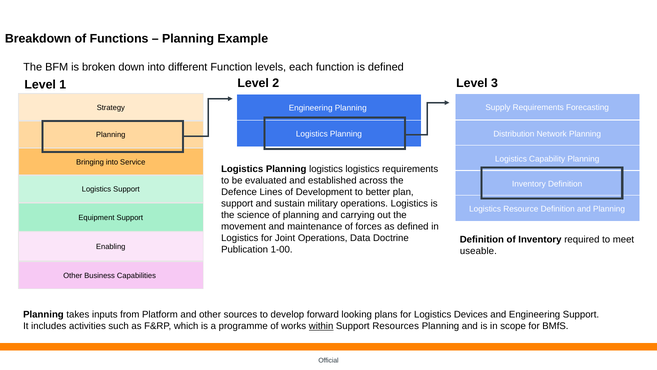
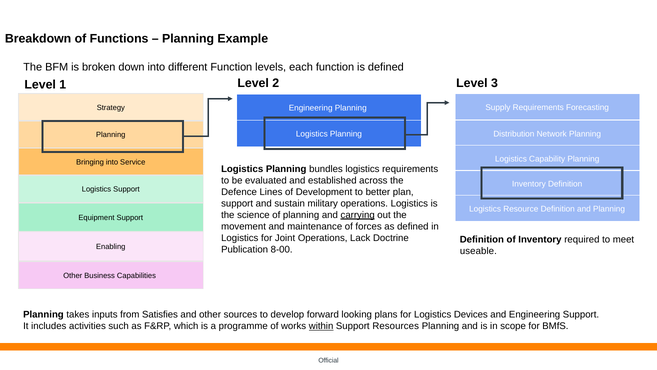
Logistics Planning logistics: logistics -> bundles
carrying underline: none -> present
Data: Data -> Lack
1-00: 1-00 -> 8-00
Platform: Platform -> Satisfies
